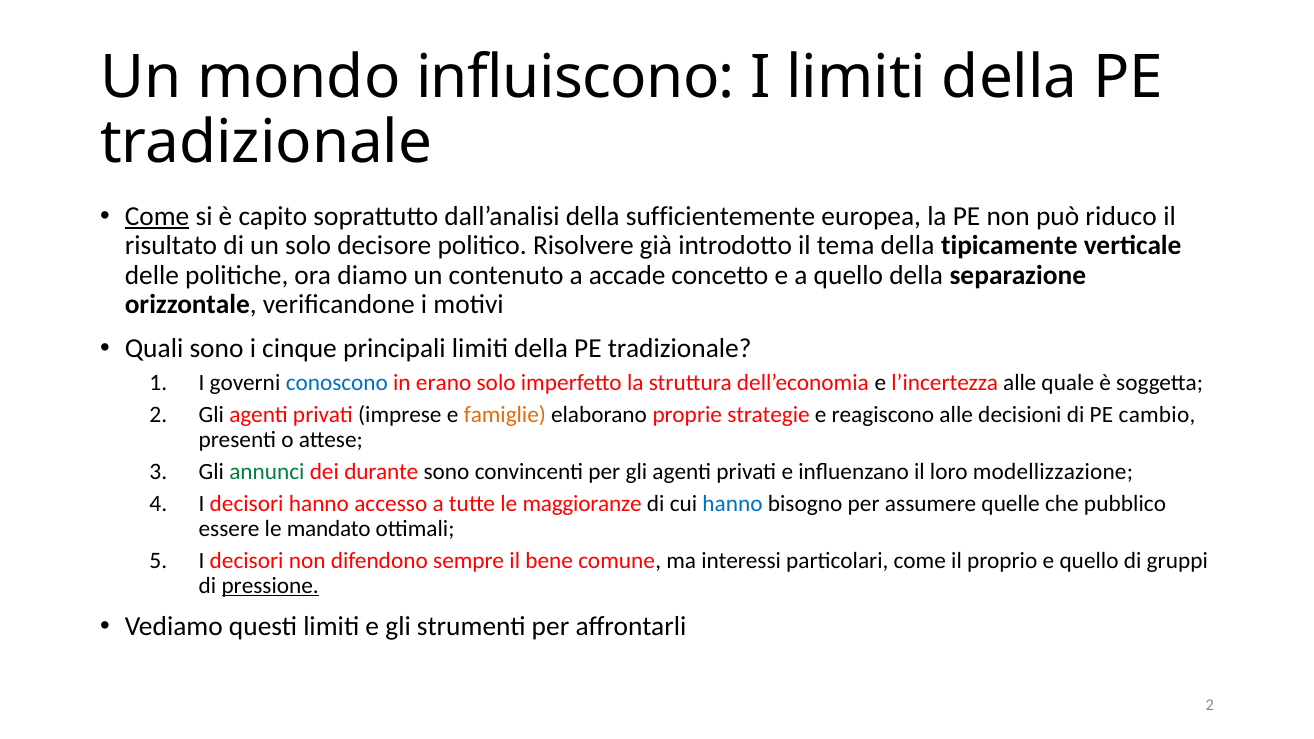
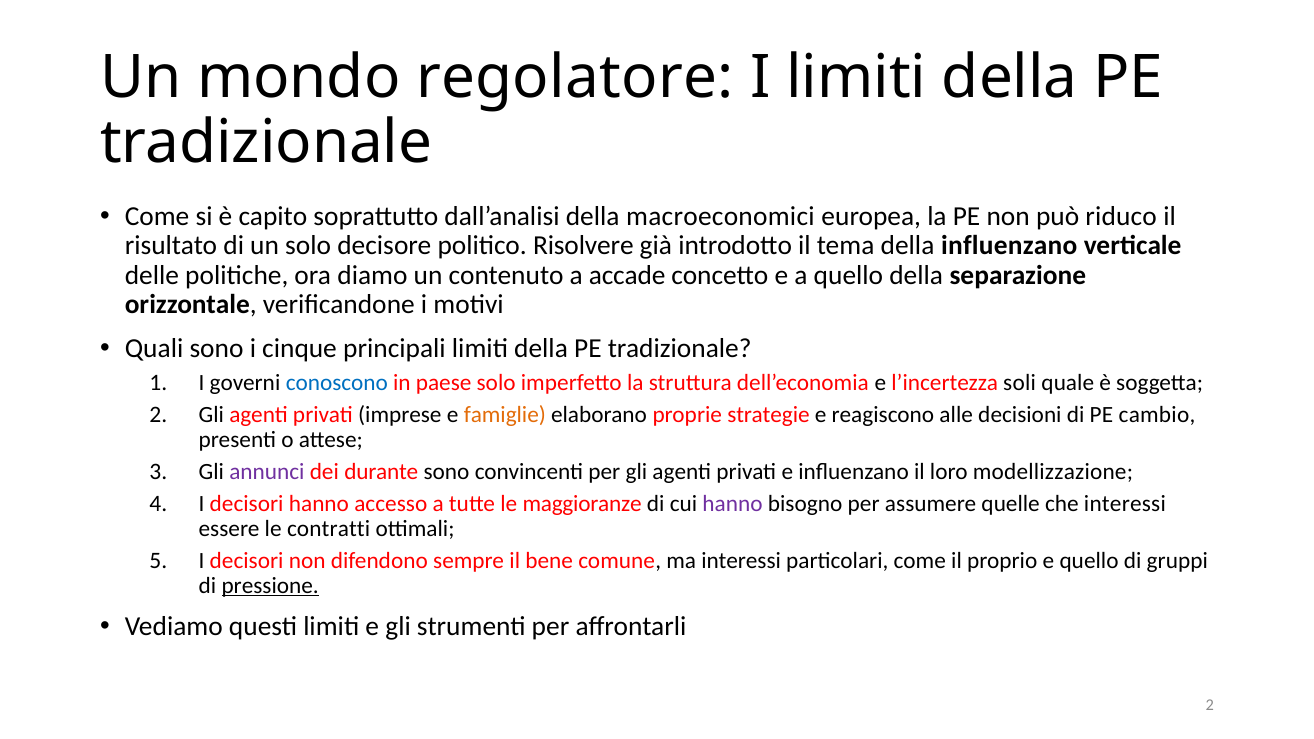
influiscono: influiscono -> regolatore
Come at (157, 216) underline: present -> none
sufficientemente: sufficientemente -> macroeconomici
della tipicamente: tipicamente -> influenzano
erano: erano -> paese
l’incertezza alle: alle -> soli
annunci colour: green -> purple
hanno at (733, 503) colour: blue -> purple
che pubblico: pubblico -> interessi
mandato: mandato -> contratti
